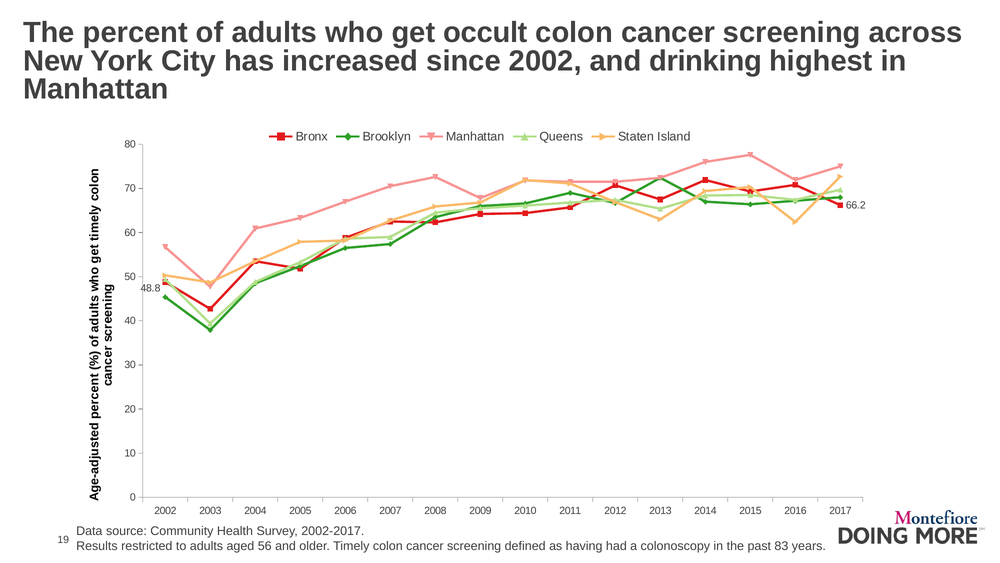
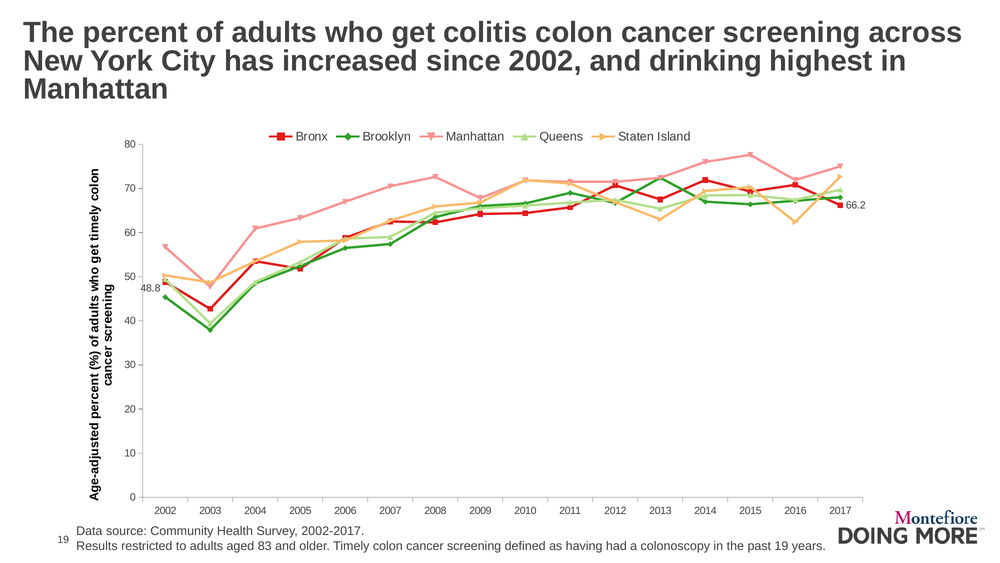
occult: occult -> colitis
56: 56 -> 83
past 83: 83 -> 19
